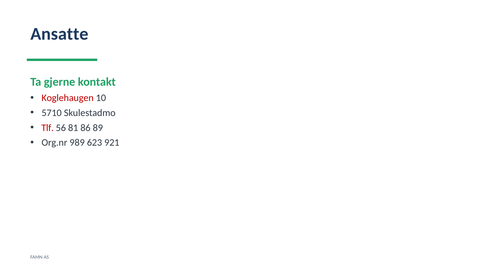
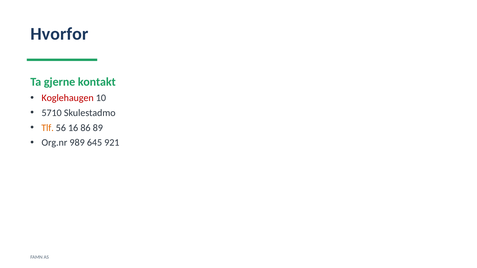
Ansatte: Ansatte -> Hvorfor
Tlf colour: red -> orange
81: 81 -> 16
623: 623 -> 645
